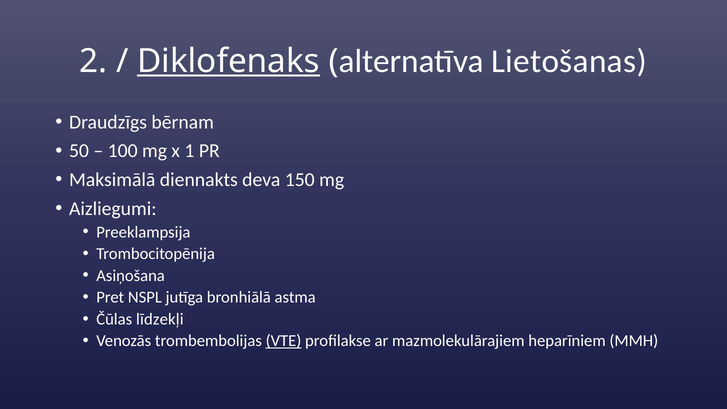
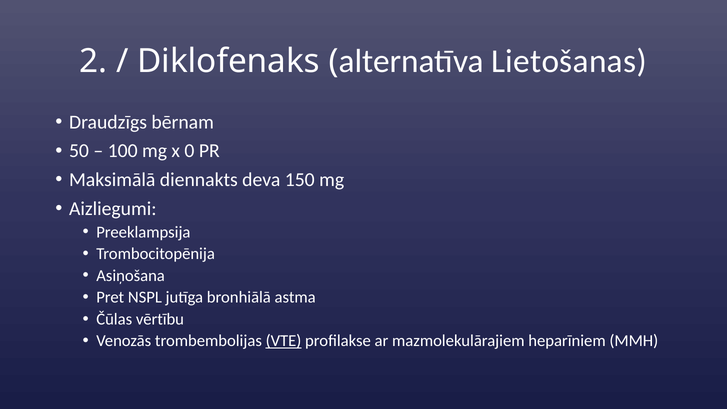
Diklofenaks underline: present -> none
1: 1 -> 0
līdzekļi: līdzekļi -> vērtību
